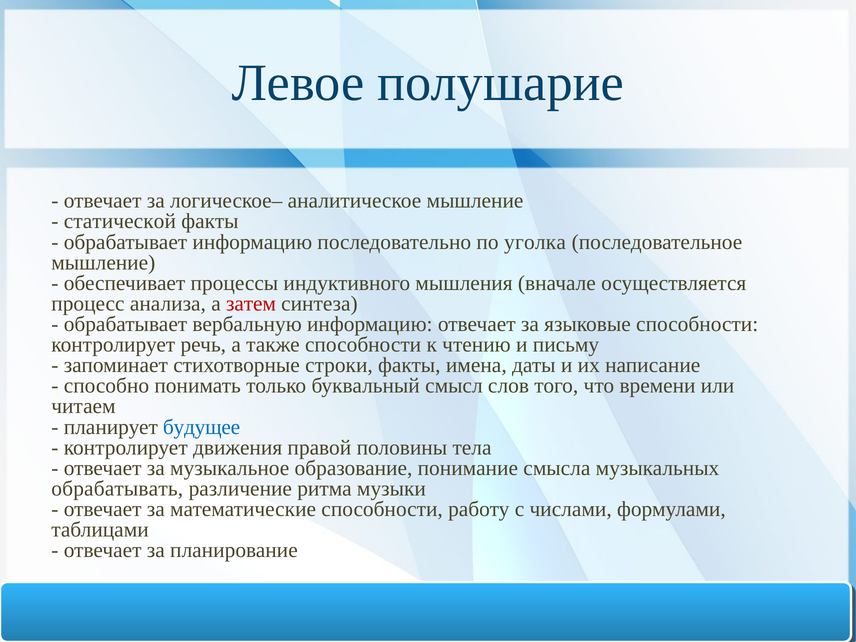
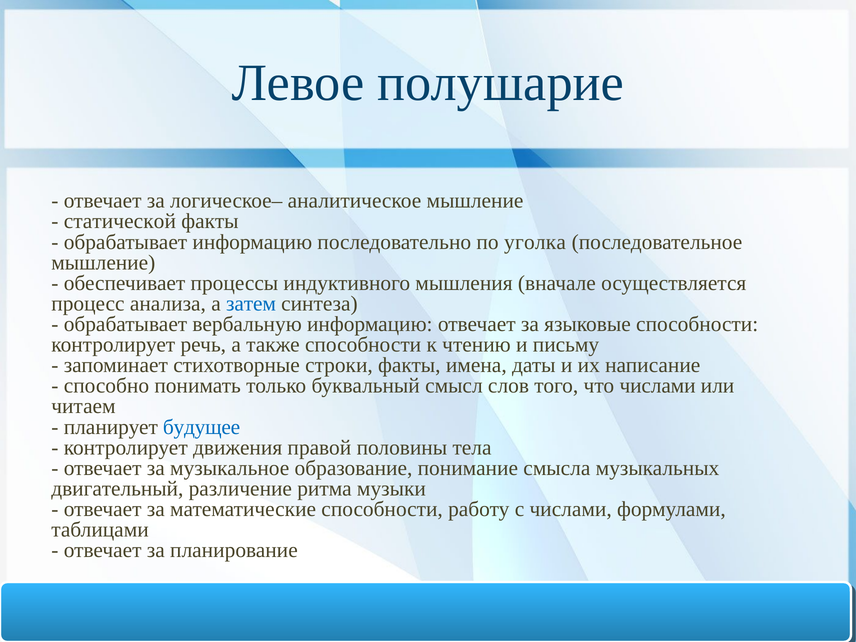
затем colour: red -> blue
что времени: времени -> числами
обрабатывать: обрабатывать -> двигательный
